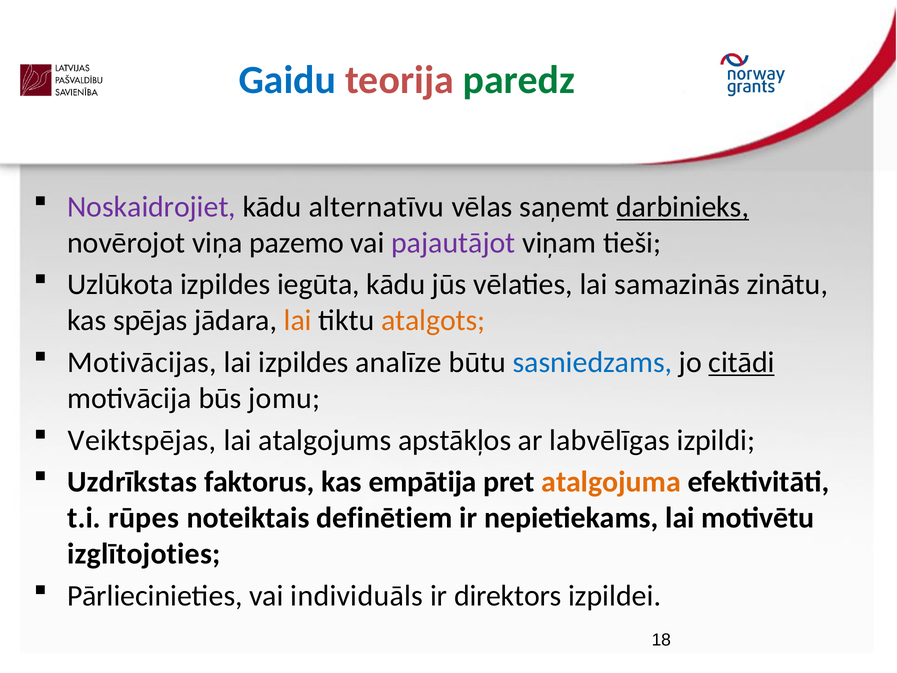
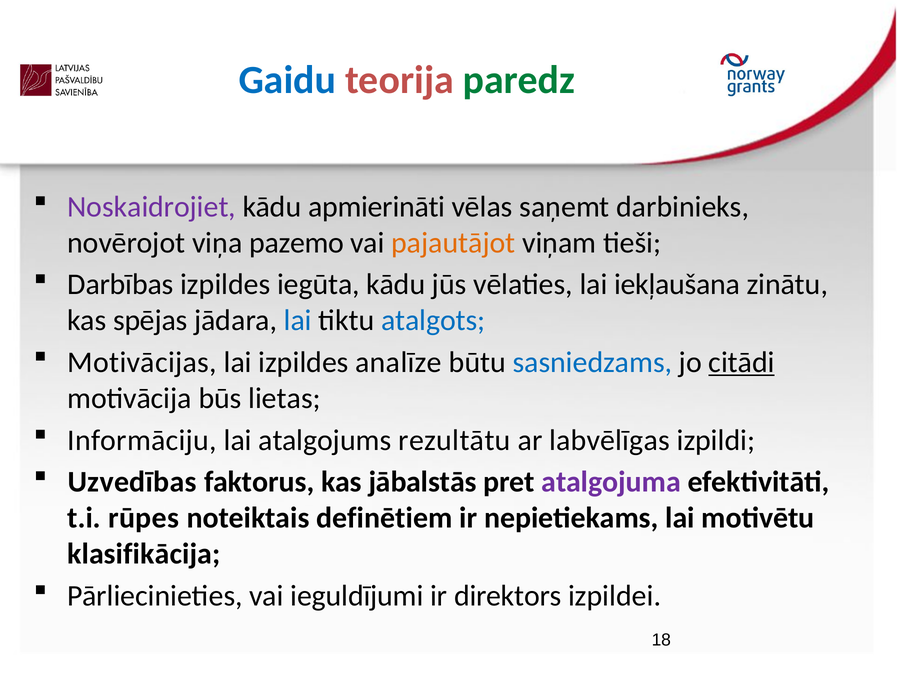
alternatīvu: alternatīvu -> apmierināti
darbinieks underline: present -> none
pajautājot colour: purple -> orange
Uzlūkota: Uzlūkota -> Darbības
samazinās: samazinās -> iekļaušana
lai at (298, 320) colour: orange -> blue
atalgots colour: orange -> blue
jomu: jomu -> lietas
Veiktspējas: Veiktspējas -> Informāciju
apstākļos: apstākļos -> rezultātu
Uzdrīkstas: Uzdrīkstas -> Uzvedības
empātija: empātija -> jābalstās
atalgojuma colour: orange -> purple
izglītojoties: izglītojoties -> klasifikācija
individuāls: individuāls -> ieguldījumi
